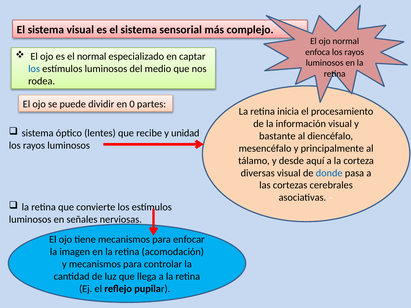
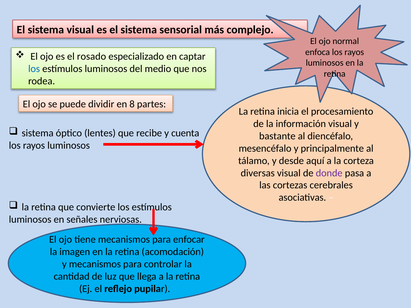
el normal: normal -> rosado
0: 0 -> 8
unidad: unidad -> cuenta
donde colour: blue -> purple
